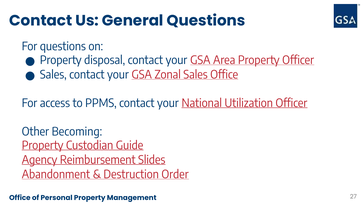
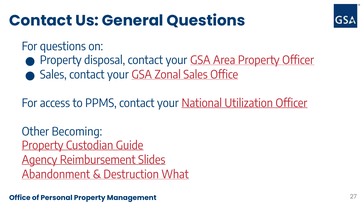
Order: Order -> What
